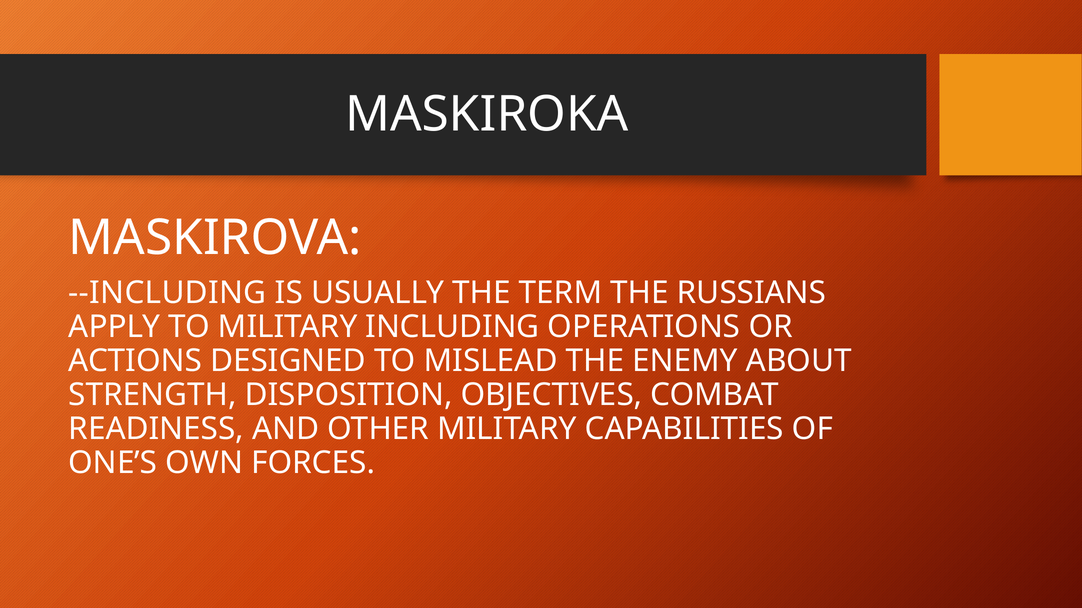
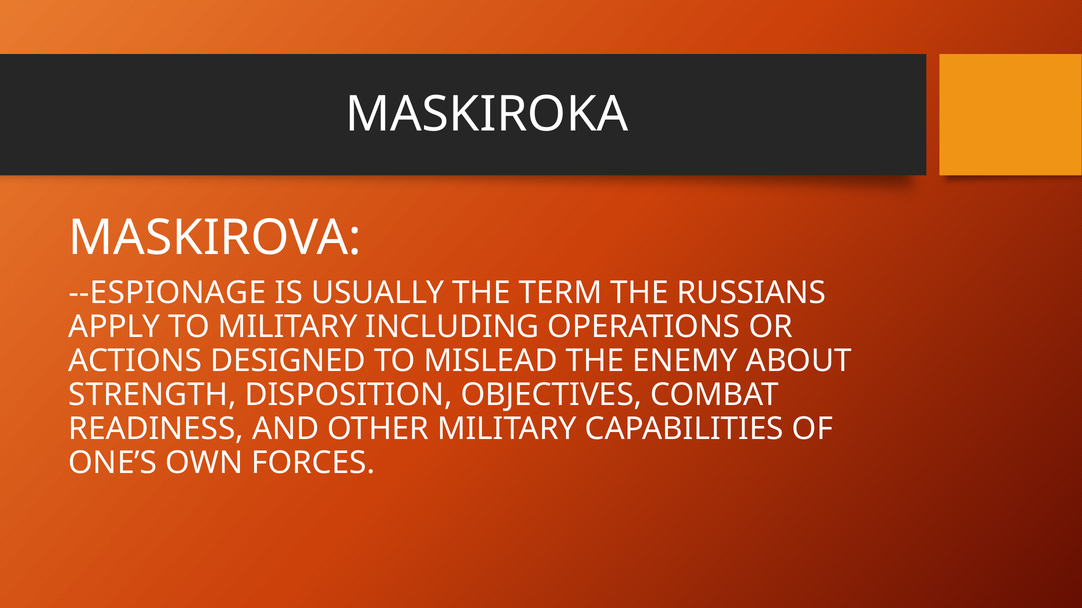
--INCLUDING: --INCLUDING -> --ESPIONAGE
